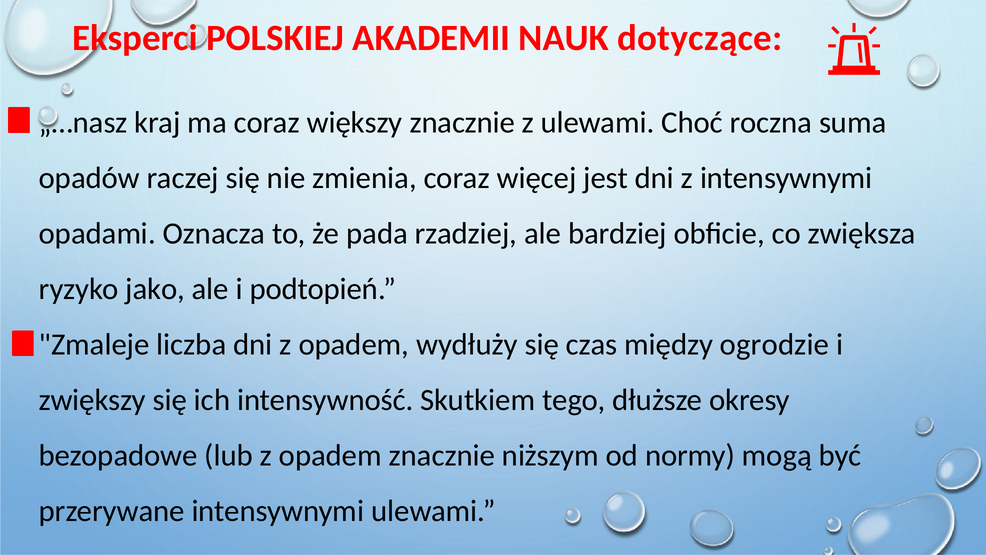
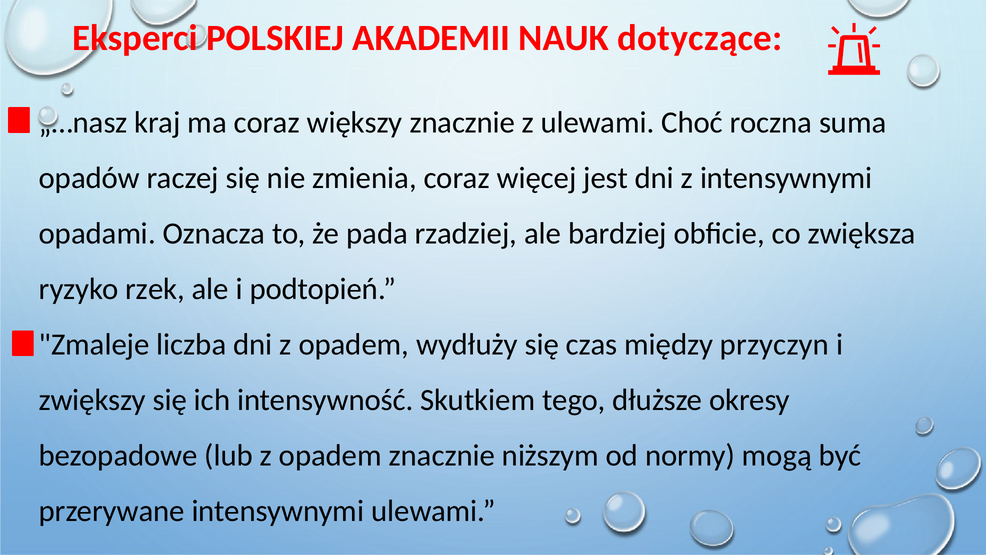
jako: jako -> rzek
ogrodzie: ogrodzie -> przyczyn
